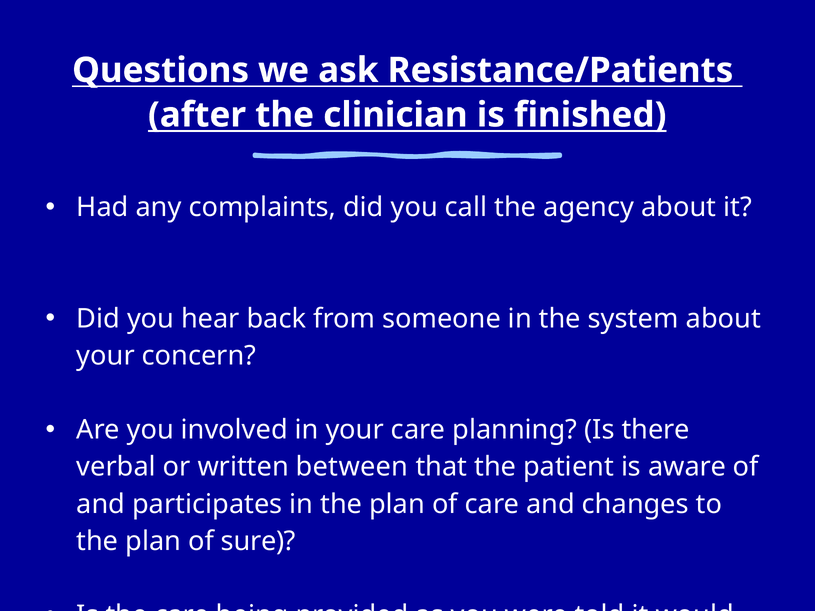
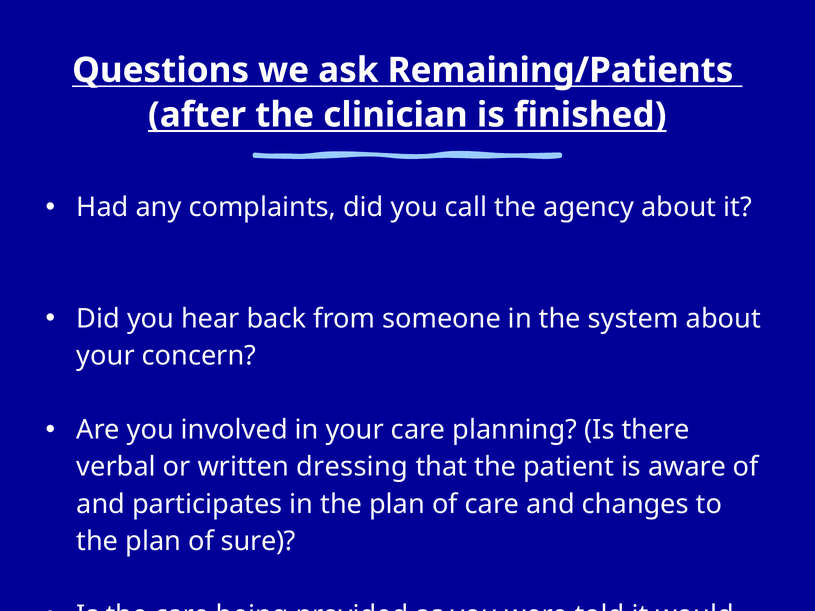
Resistance/Patients: Resistance/Patients -> Remaining/Patients
between: between -> dressing
